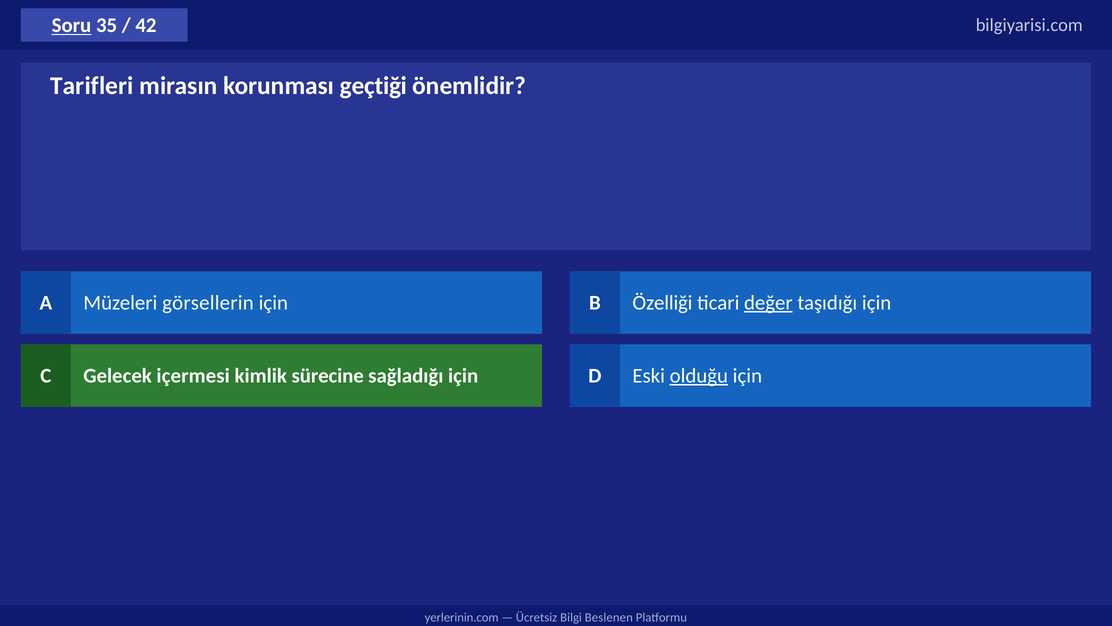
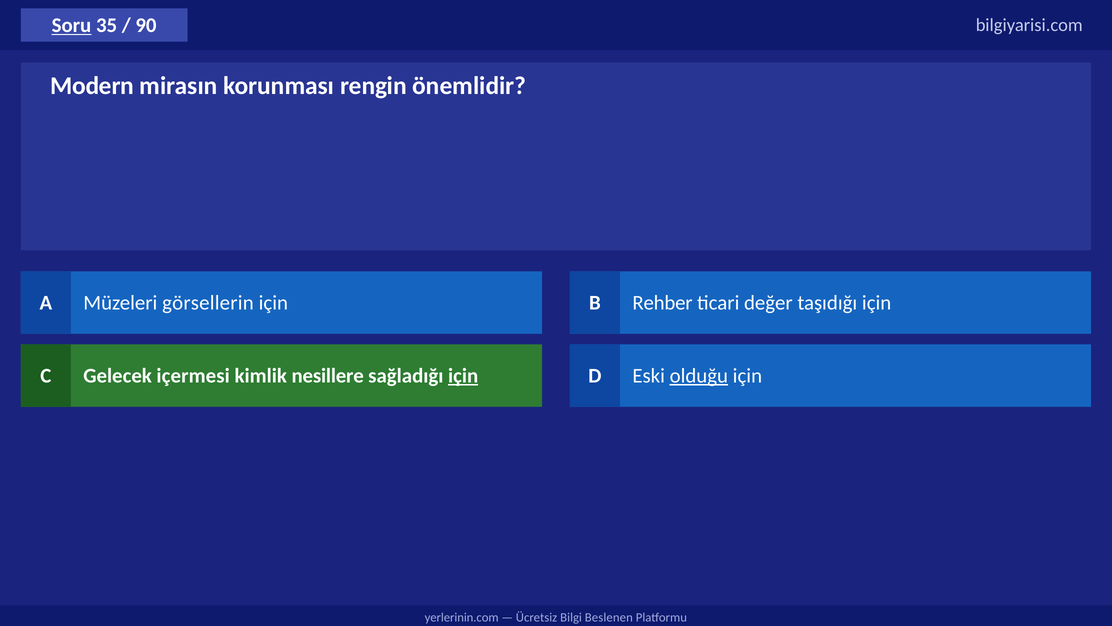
42: 42 -> 90
Tarifleri: Tarifleri -> Modern
geçtiği: geçtiği -> rengin
Özelliği: Özelliği -> Rehber
değer underline: present -> none
sürecine: sürecine -> nesillere
için at (463, 376) underline: none -> present
